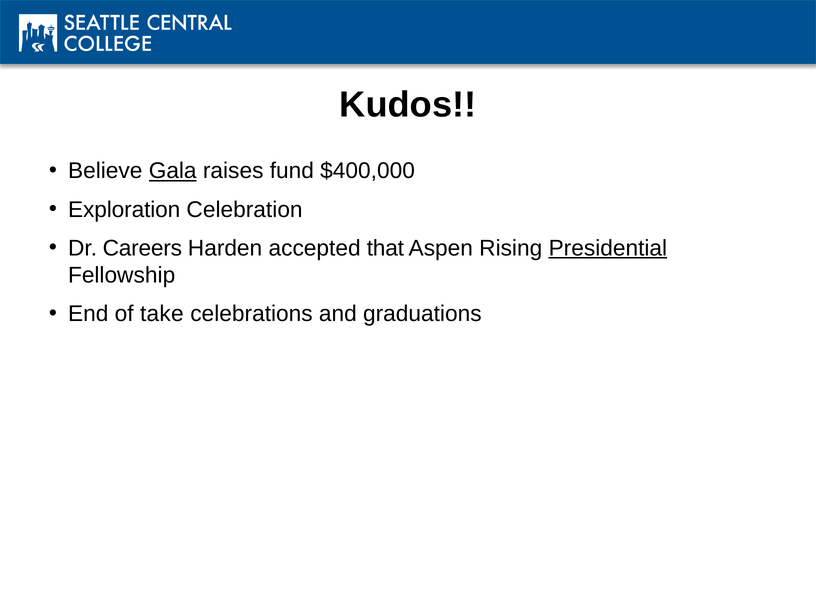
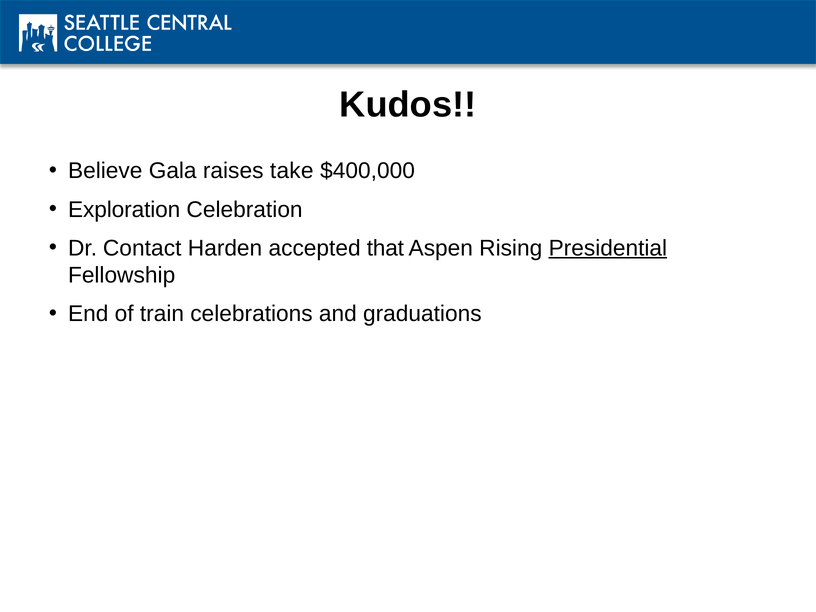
Gala underline: present -> none
fund: fund -> take
Careers: Careers -> Contact
take: take -> train
